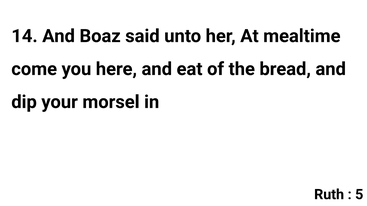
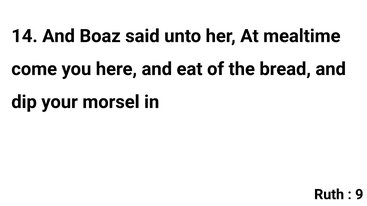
5: 5 -> 9
